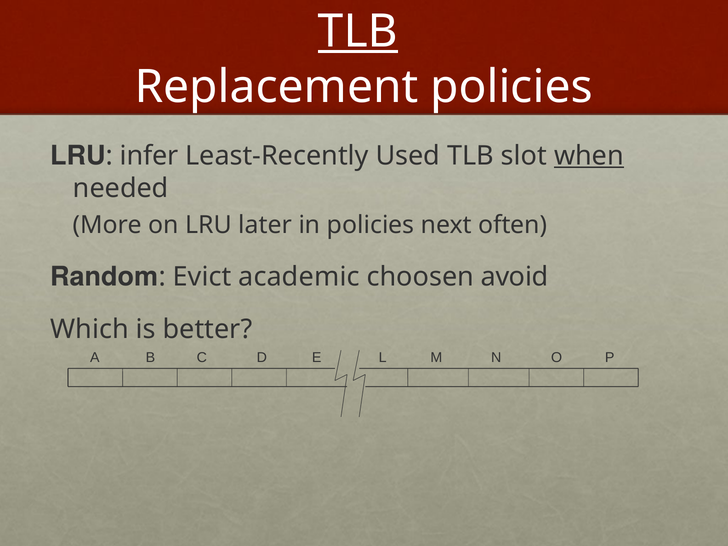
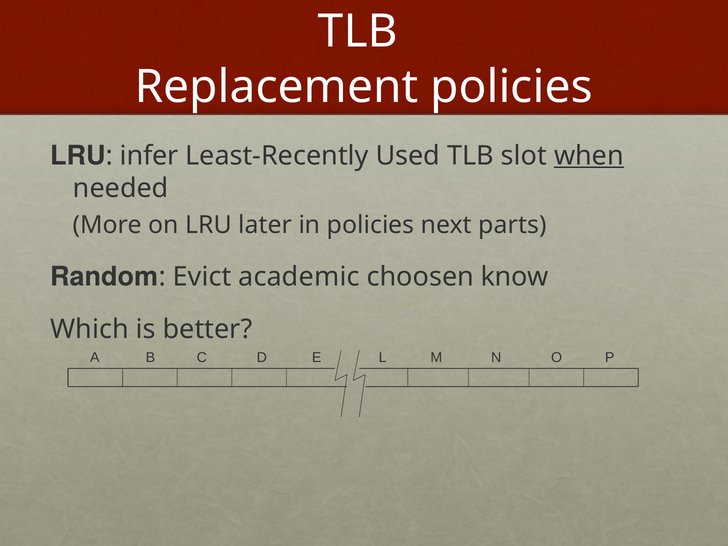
TLB at (358, 32) underline: present -> none
often: often -> parts
avoid: avoid -> know
